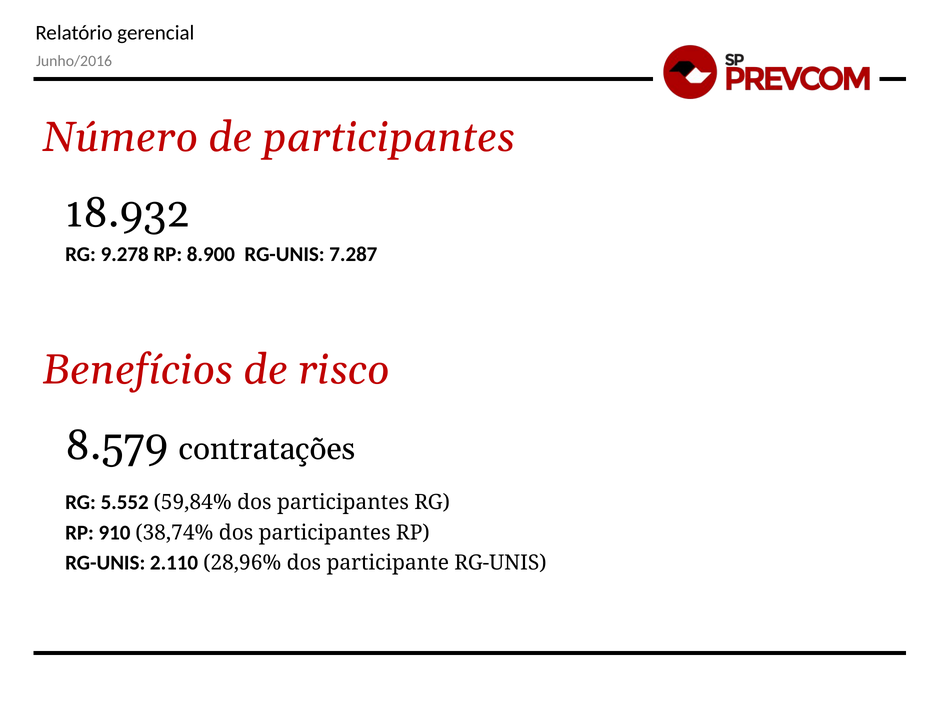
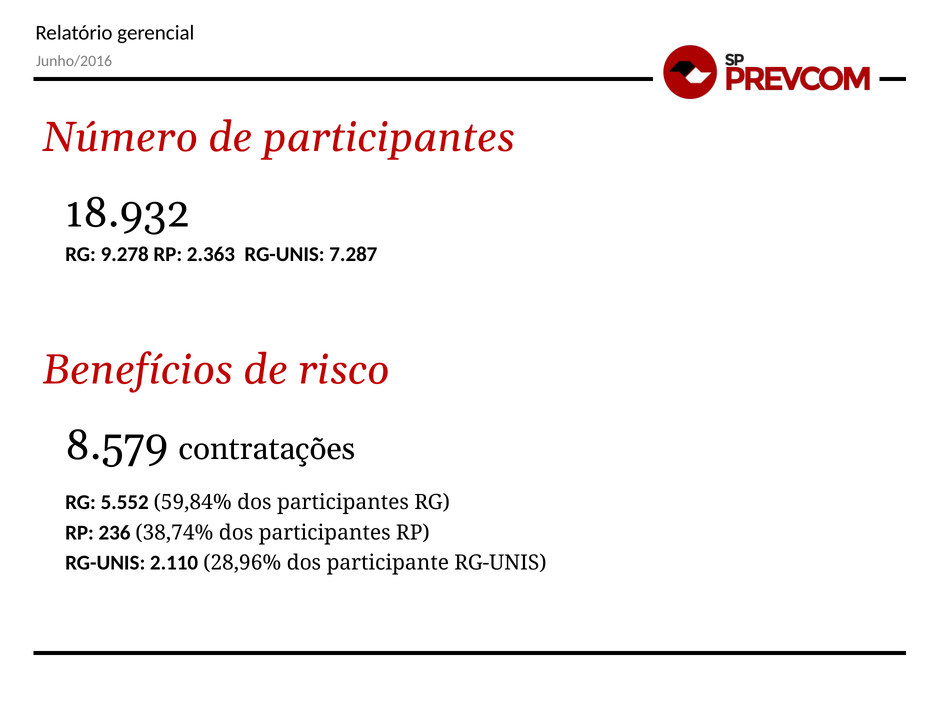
8.900: 8.900 -> 2.363
910: 910 -> 236
